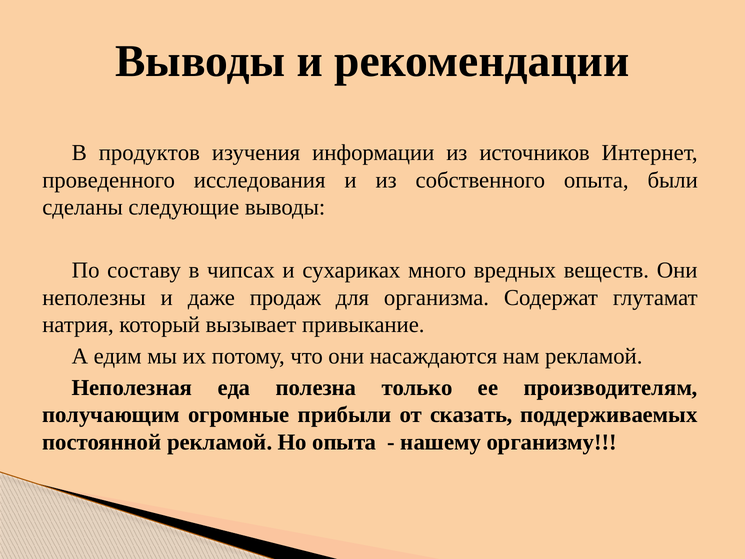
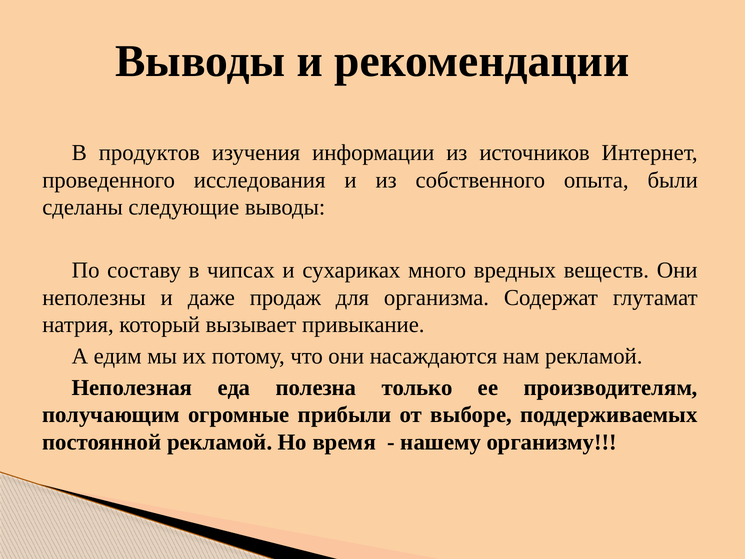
сказать: сказать -> выборе
Но опыта: опыта -> время
